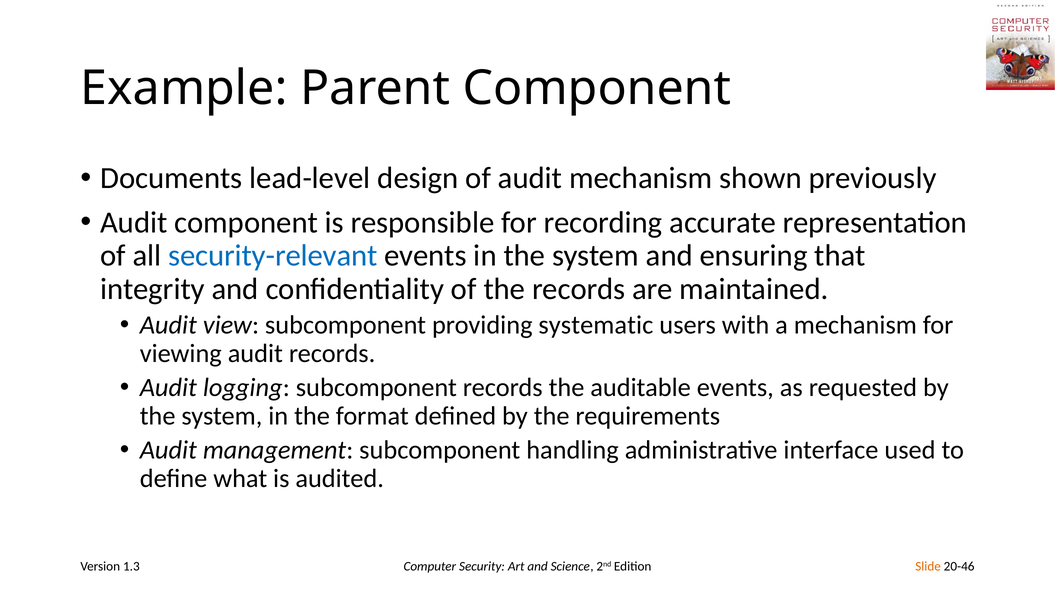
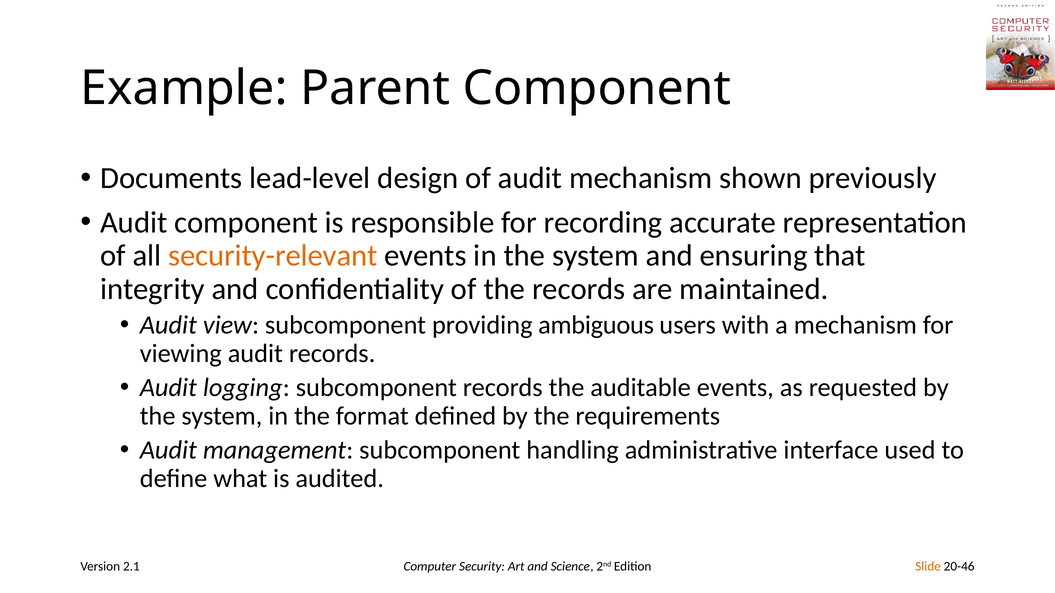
security-relevant colour: blue -> orange
systematic: systematic -> ambiguous
1.3: 1.3 -> 2.1
